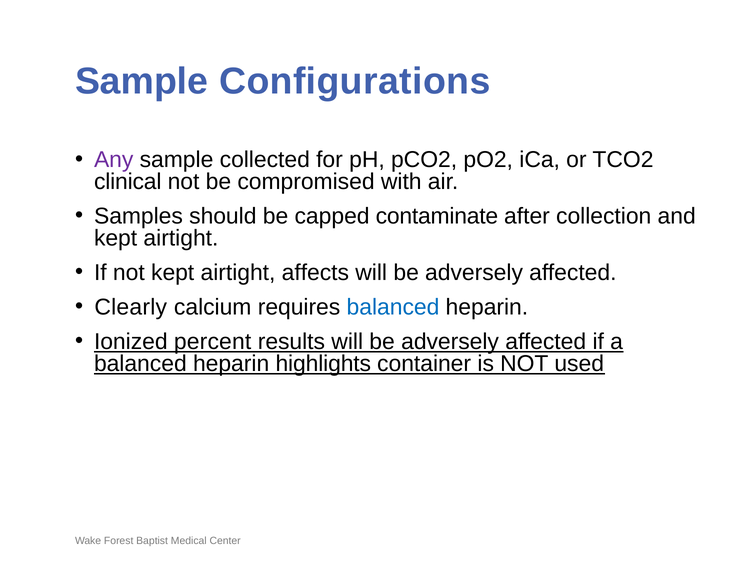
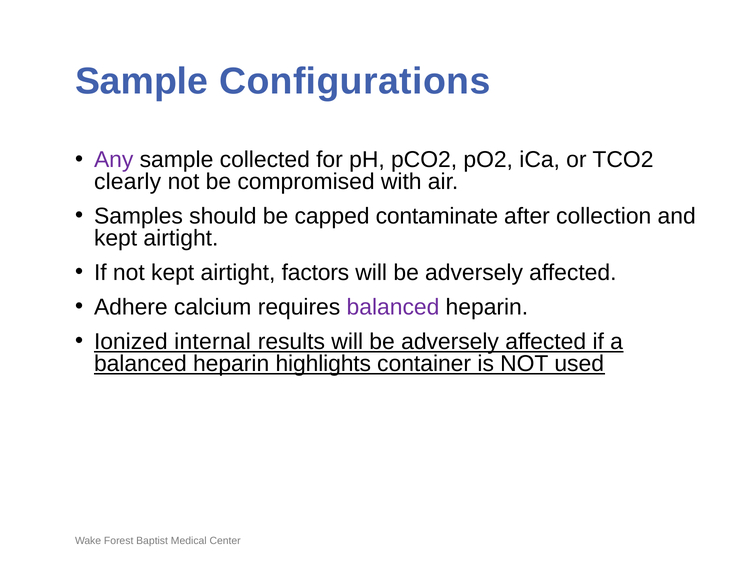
clinical: clinical -> clearly
affects: affects -> factors
Clearly: Clearly -> Adhere
balanced at (393, 307) colour: blue -> purple
percent: percent -> internal
